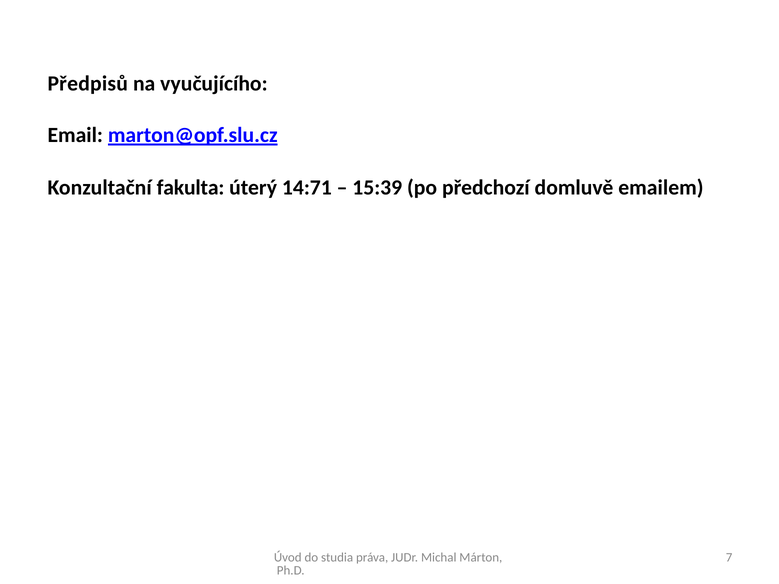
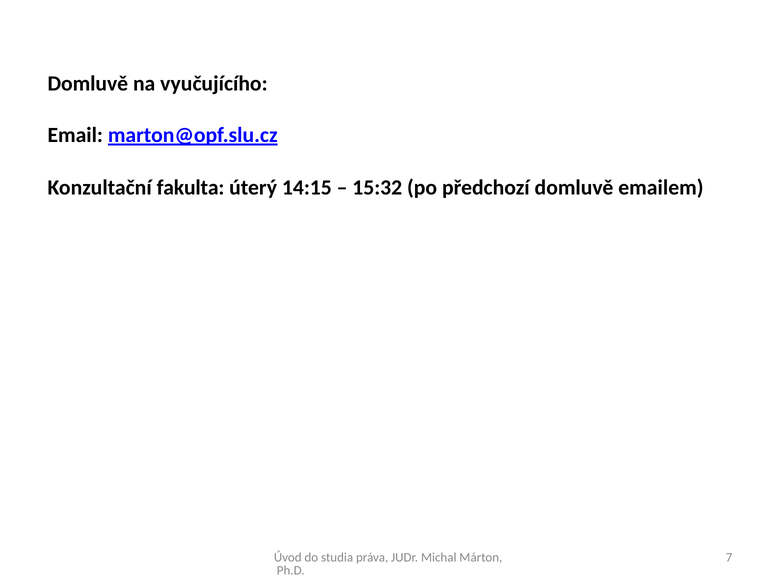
Předpisů at (88, 83): Předpisů -> Domluvě
14:71: 14:71 -> 14:15
15:39: 15:39 -> 15:32
